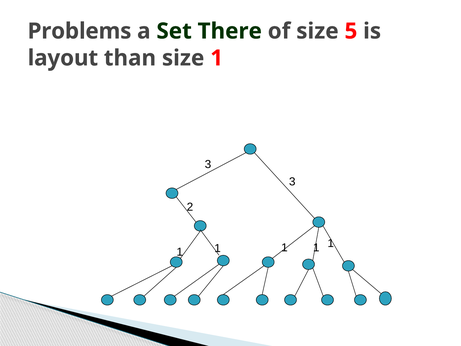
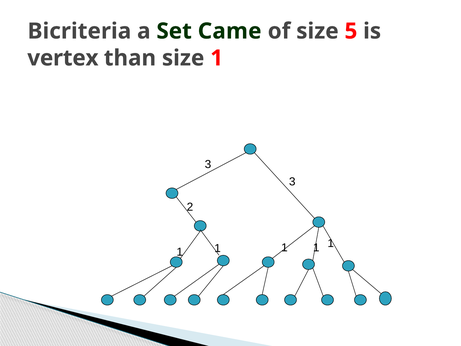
Problems: Problems -> Bicriteria
There: There -> Came
layout: layout -> vertex
